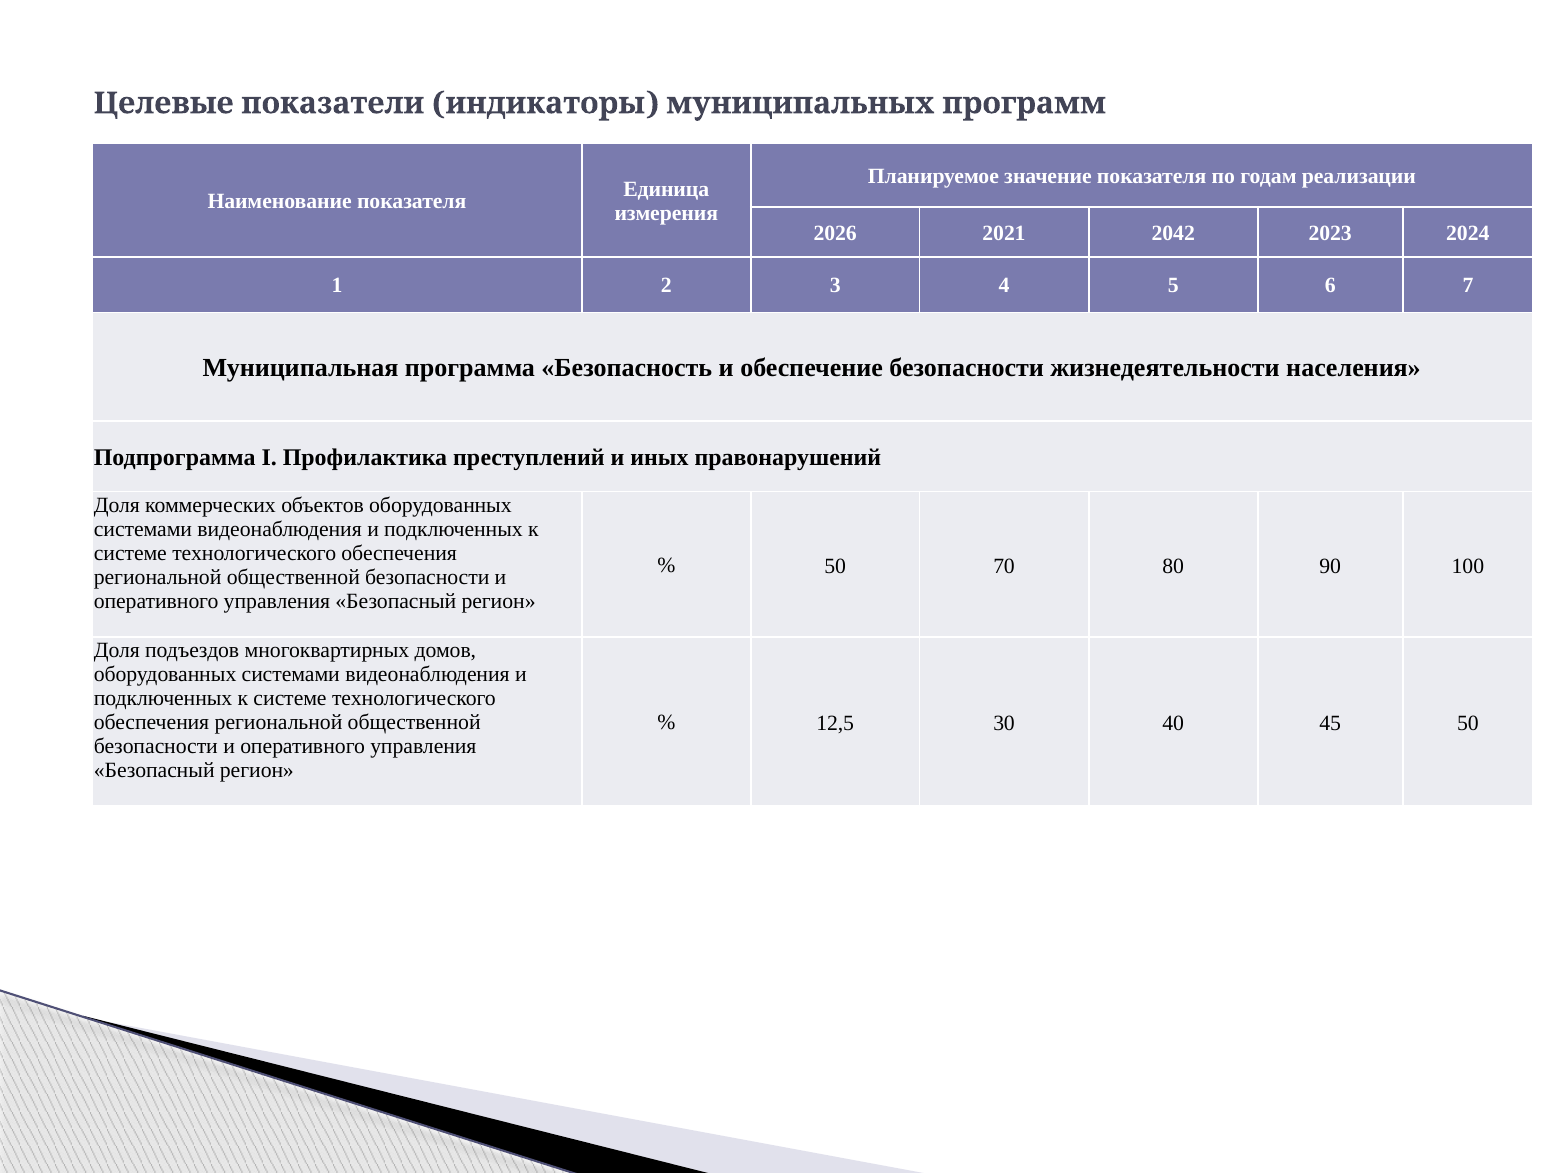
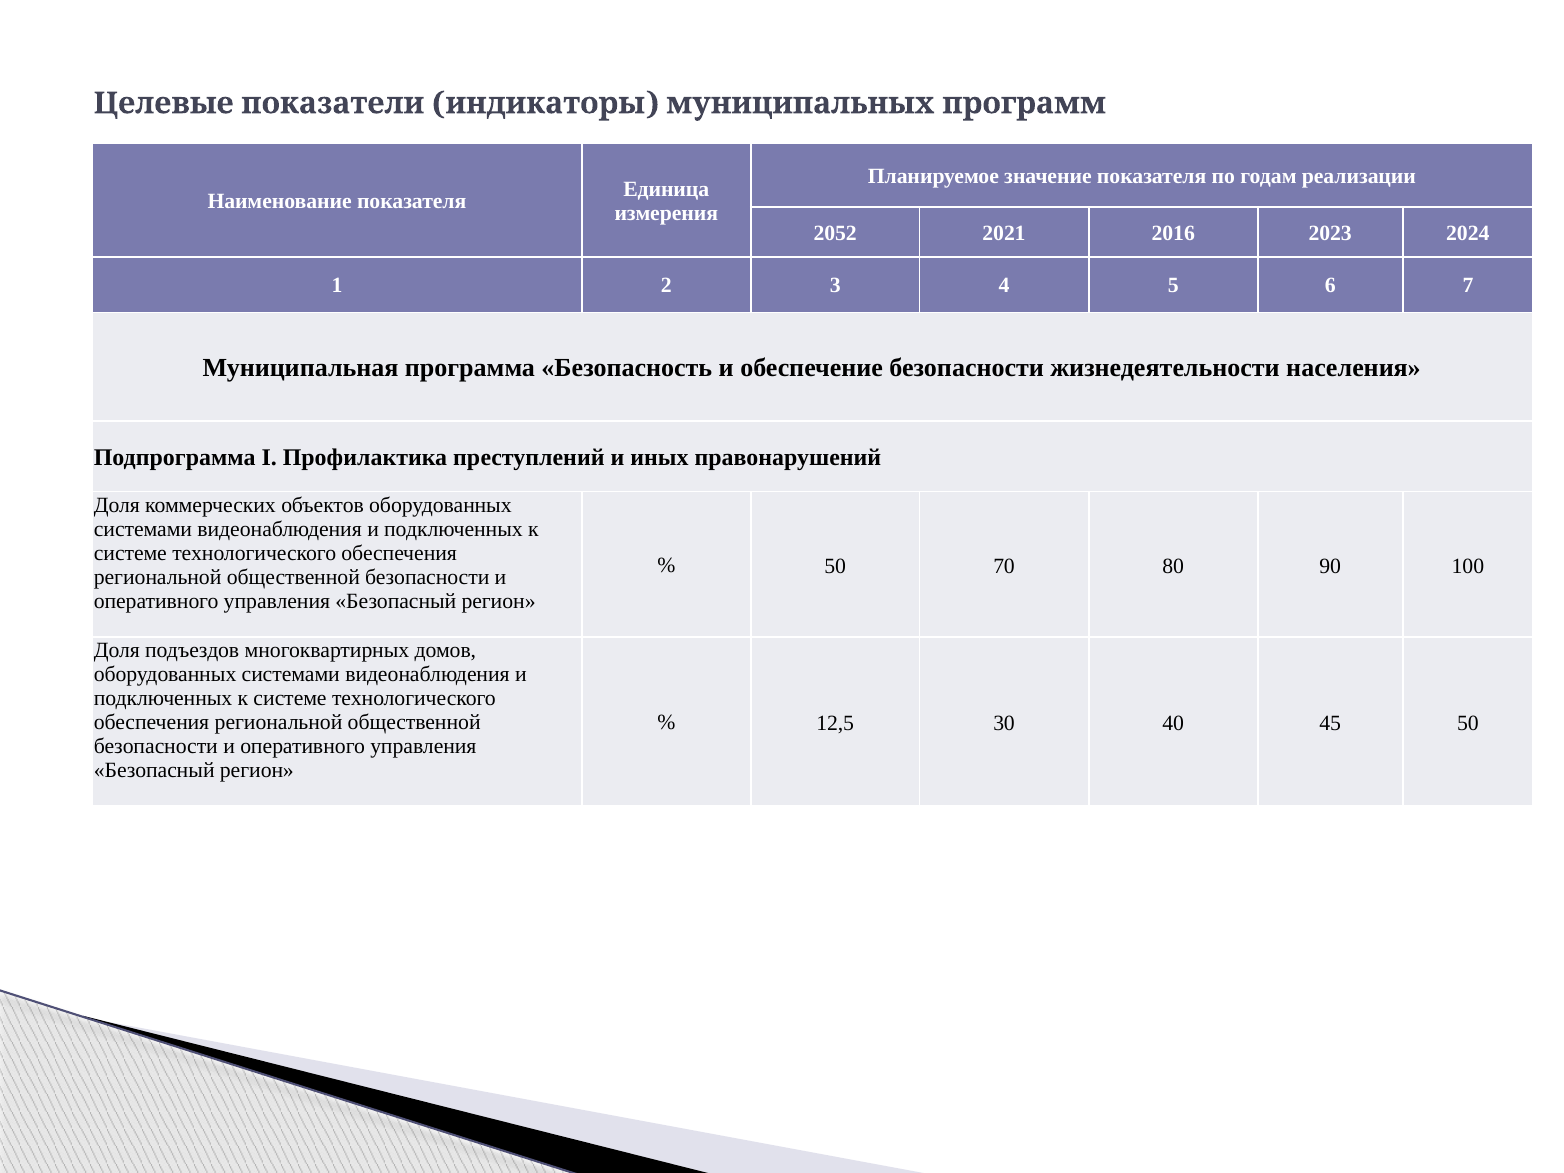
2026: 2026 -> 2052
2042: 2042 -> 2016
